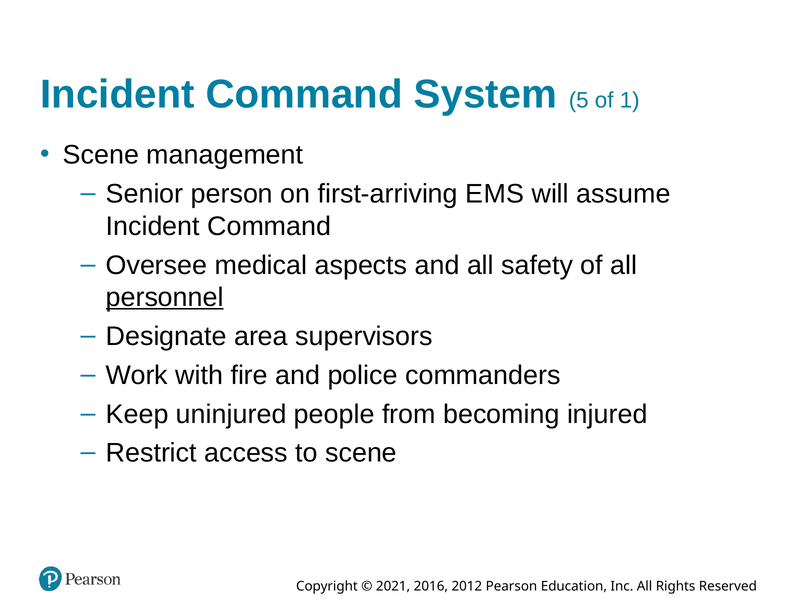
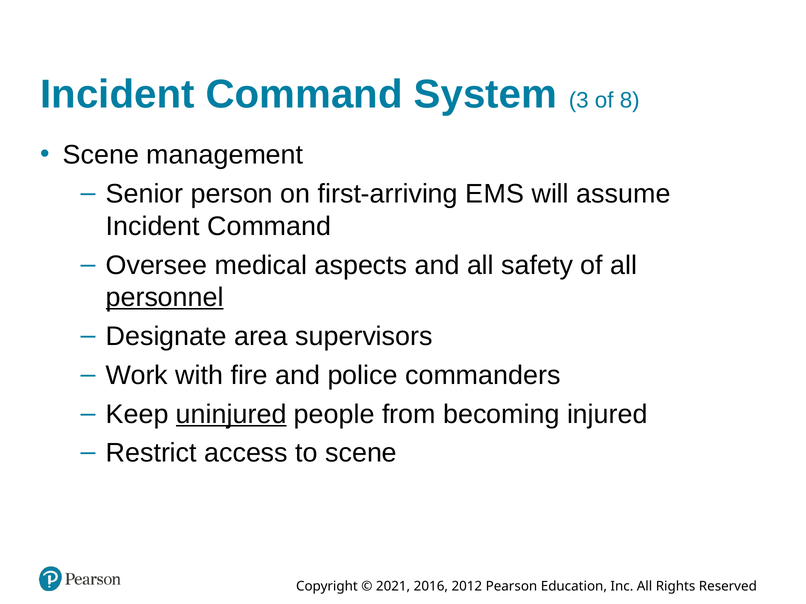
5: 5 -> 3
1: 1 -> 8
uninjured underline: none -> present
